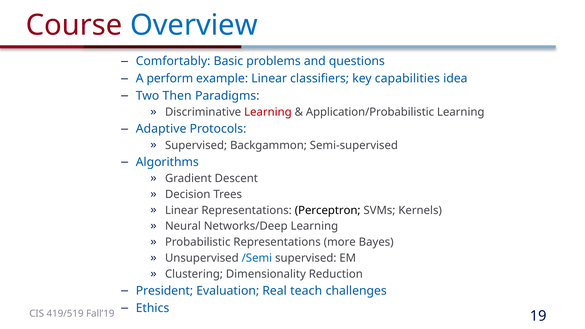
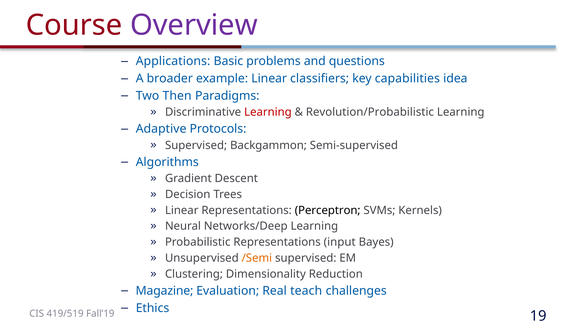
Overview colour: blue -> purple
Comfortably: Comfortably -> Applications
perform: perform -> broader
Application/Probabilistic: Application/Probabilistic -> Revolution/Probabilistic
more: more -> input
/Semi colour: blue -> orange
President: President -> Magazine
